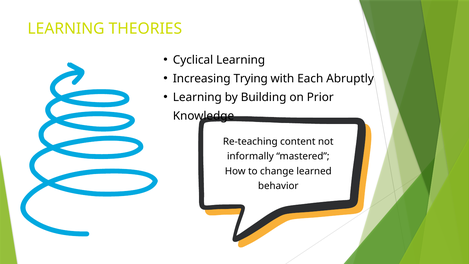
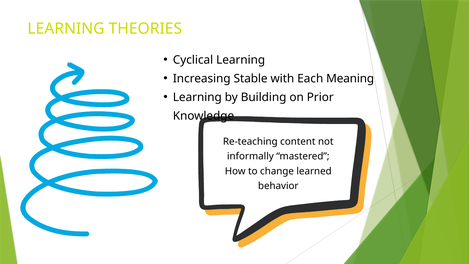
Trying: Trying -> Stable
Abruptly: Abruptly -> Meaning
